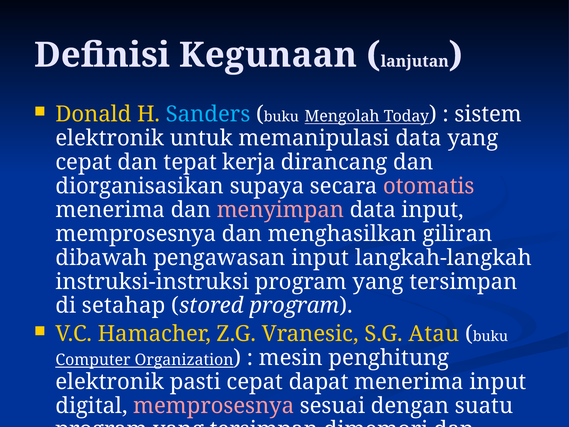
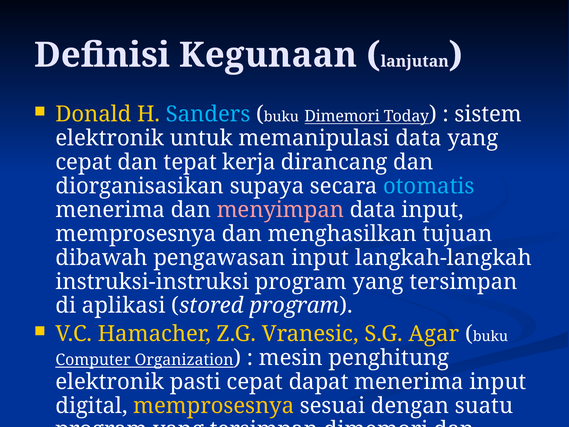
buku Mengolah: Mengolah -> Dimemori
otomatis colour: pink -> light blue
giliran: giliran -> tujuan
setahap: setahap -> aplikasi
Atau: Atau -> Agar
memprosesnya at (214, 406) colour: pink -> yellow
